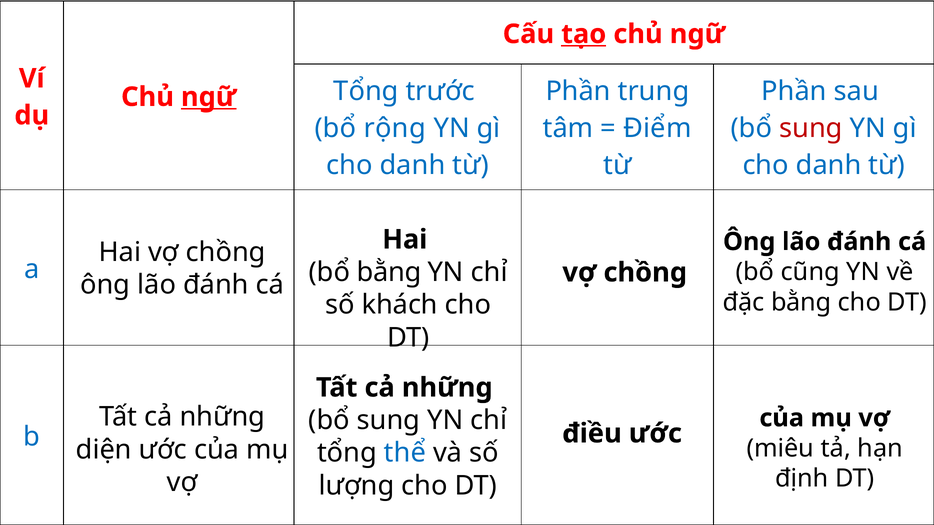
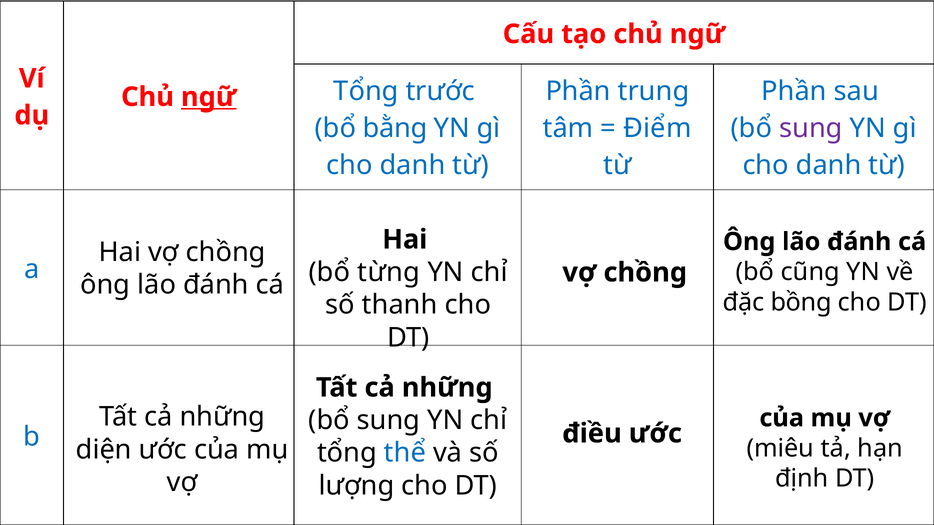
tạo underline: present -> none
rộng: rộng -> bằng
sung at (811, 128) colour: red -> purple
bổ bằng: bằng -> từng
đặc bằng: bằng -> bồng
khách: khách -> thanh
